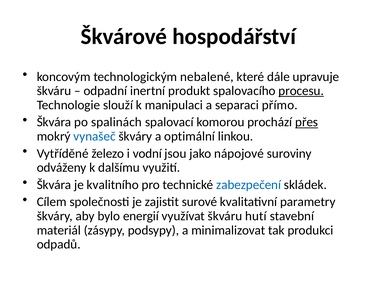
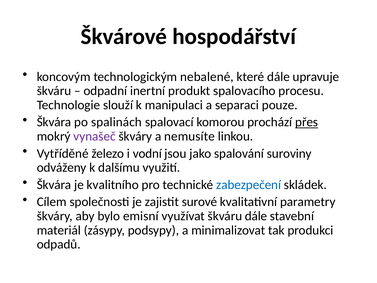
procesu underline: present -> none
přímo: přímo -> pouze
vynašeč colour: blue -> purple
optimální: optimální -> nemusíte
nápojové: nápojové -> spalování
energií: energií -> emisní
škváru hutí: hutí -> dále
